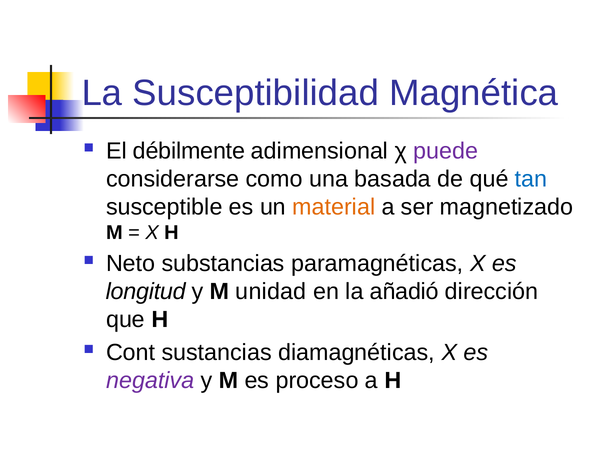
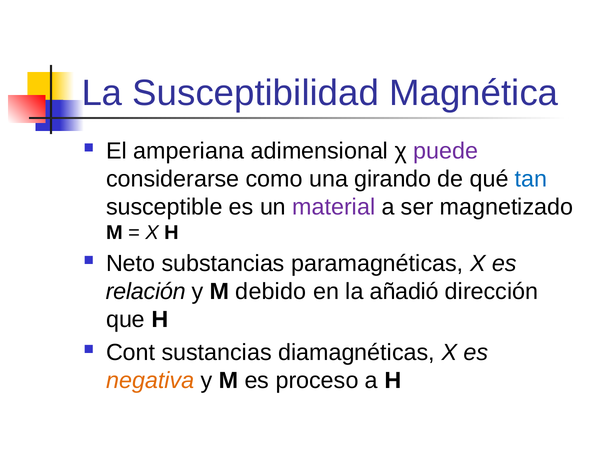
débilmente: débilmente -> amperiana
basada: basada -> girando
material colour: orange -> purple
longitud: longitud -> relación
unidad: unidad -> debido
negativa colour: purple -> orange
